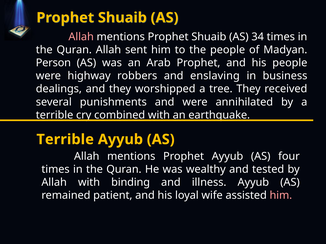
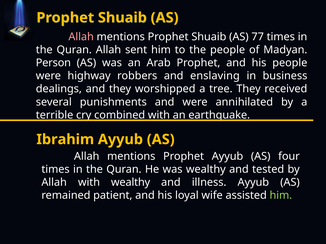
34: 34 -> 77
Terrible at (65, 140): Terrible -> Ibrahim
with binding: binding -> wealthy
him at (281, 196) colour: pink -> light green
